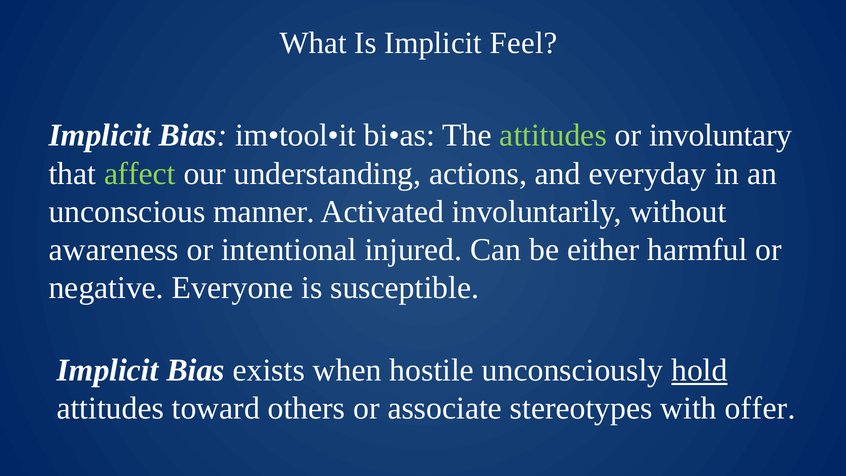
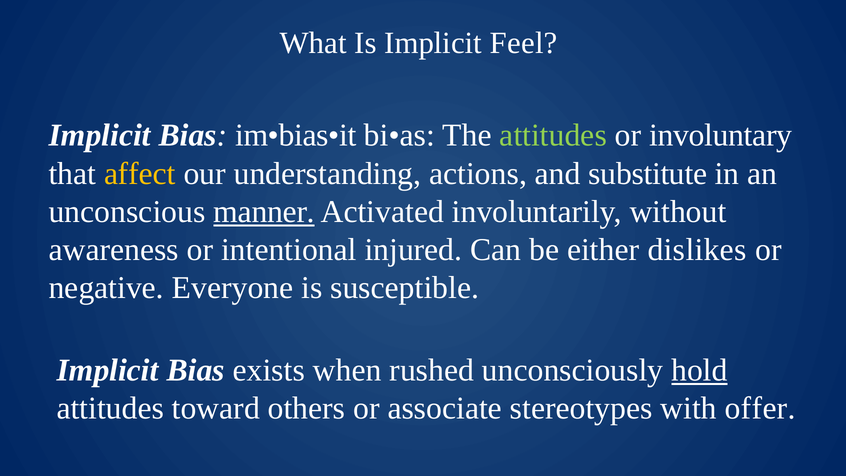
im•tool•it: im•tool•it -> im•bias•it
affect colour: light green -> yellow
everyday: everyday -> substitute
manner underline: none -> present
harmful: harmful -> dislikes
hostile: hostile -> rushed
